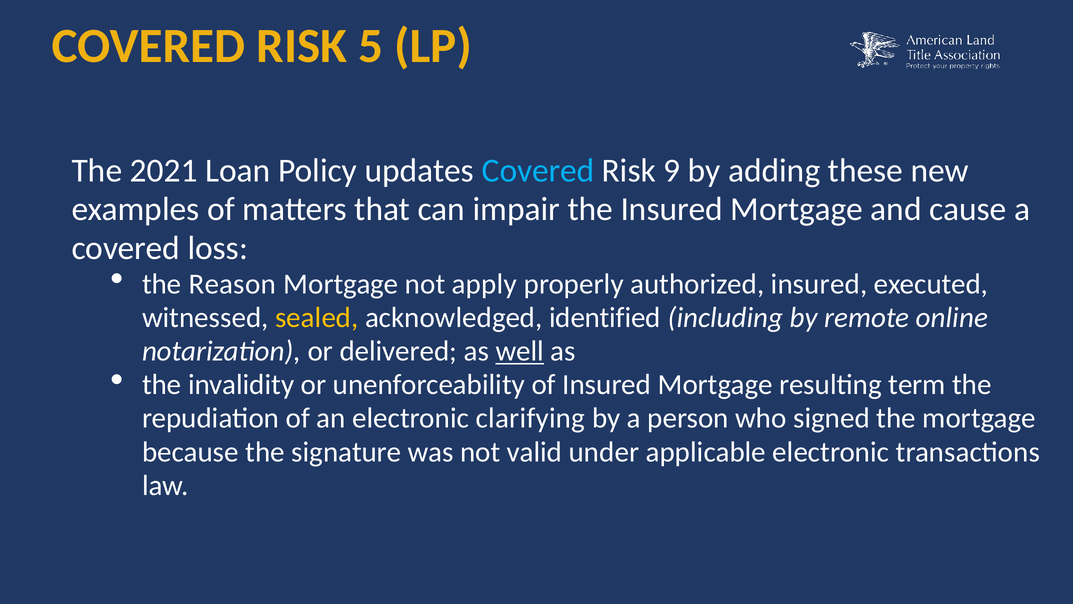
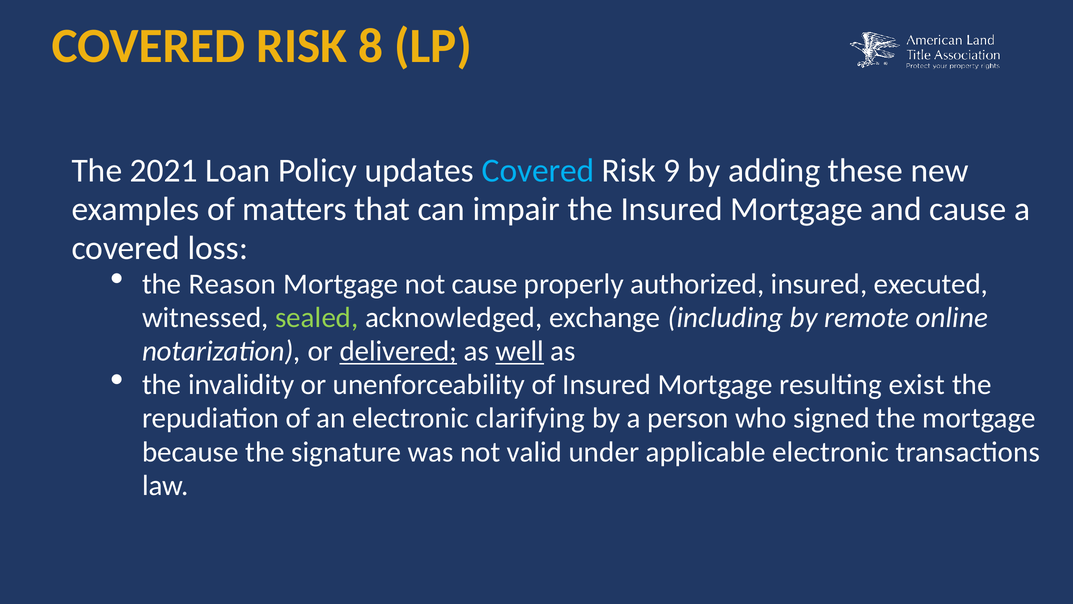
5: 5 -> 8
not apply: apply -> cause
sealed colour: yellow -> light green
identified: identified -> exchange
delivered underline: none -> present
term: term -> exist
